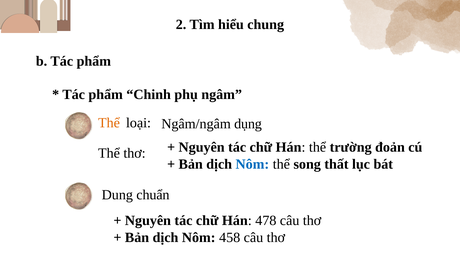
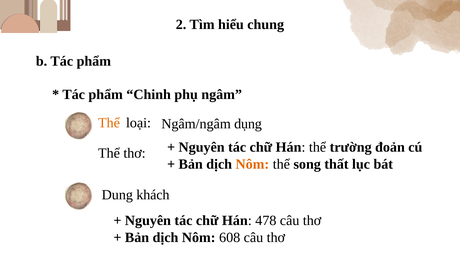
Nôm at (252, 164) colour: blue -> orange
chuẩn: chuẩn -> khách
458: 458 -> 608
